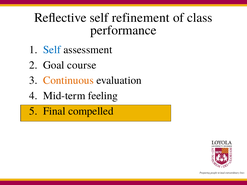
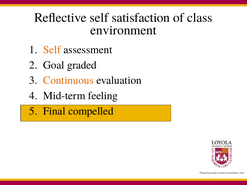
refinement: refinement -> satisfaction
performance: performance -> environment
Self at (52, 50) colour: blue -> orange
course: course -> graded
